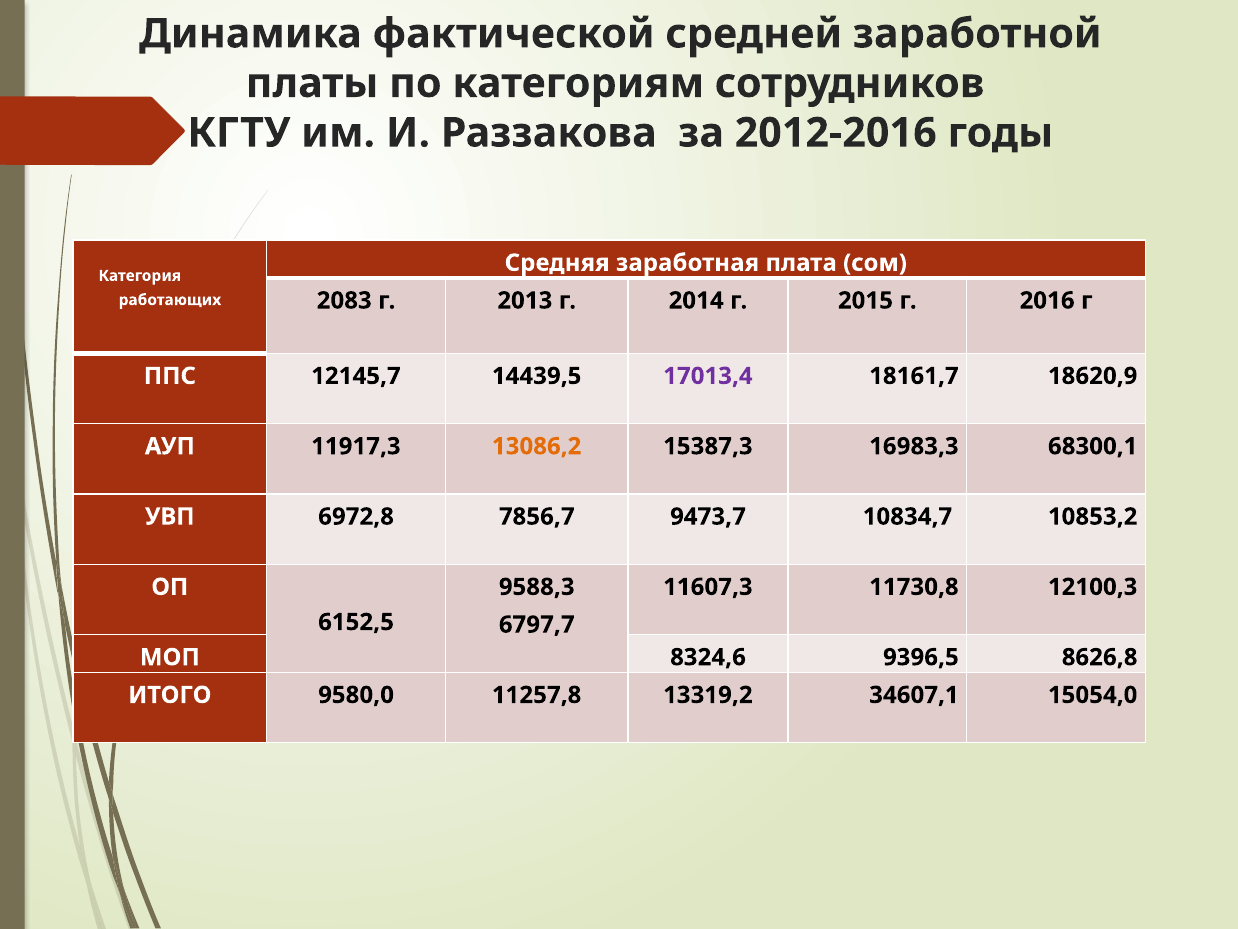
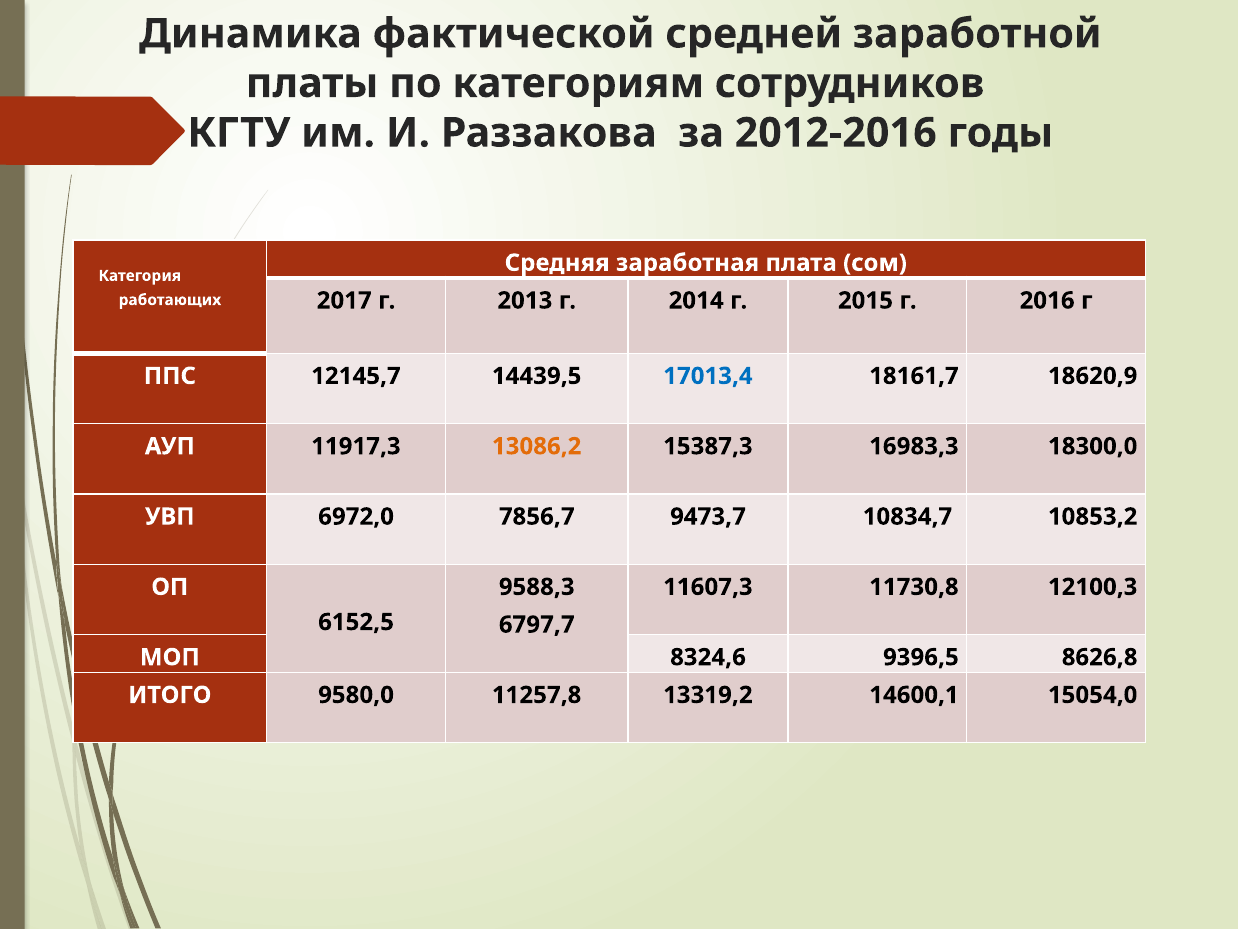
2083: 2083 -> 2017
17013,4 colour: purple -> blue
68300,1: 68300,1 -> 18300,0
6972,8: 6972,8 -> 6972,0
34607,1: 34607,1 -> 14600,1
